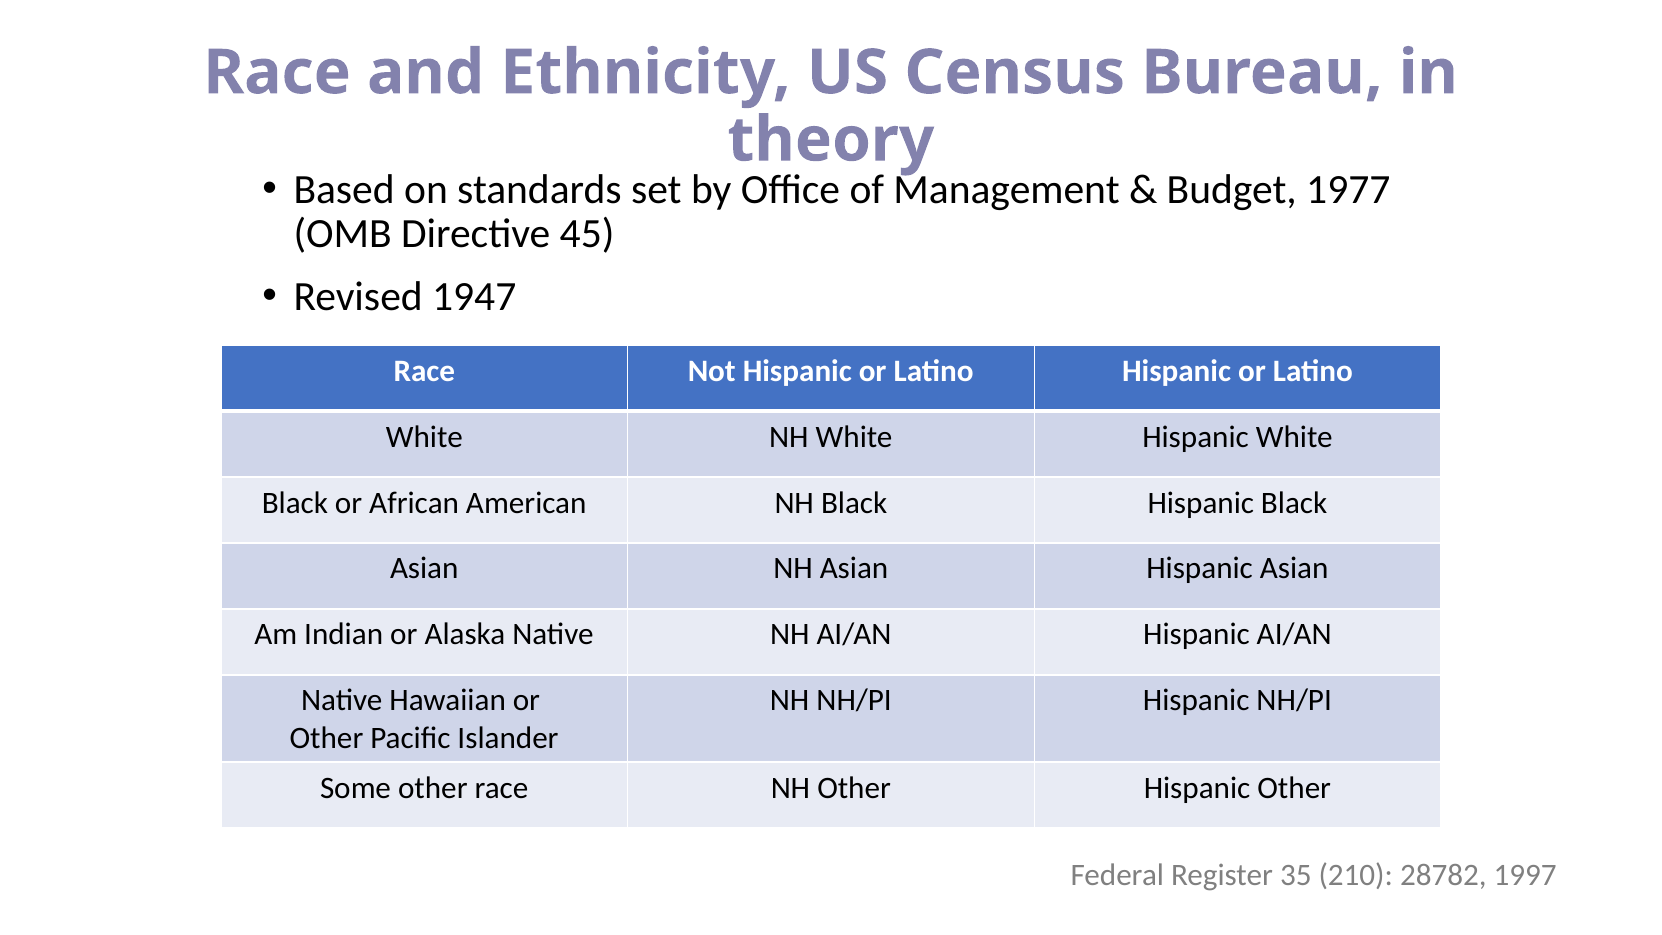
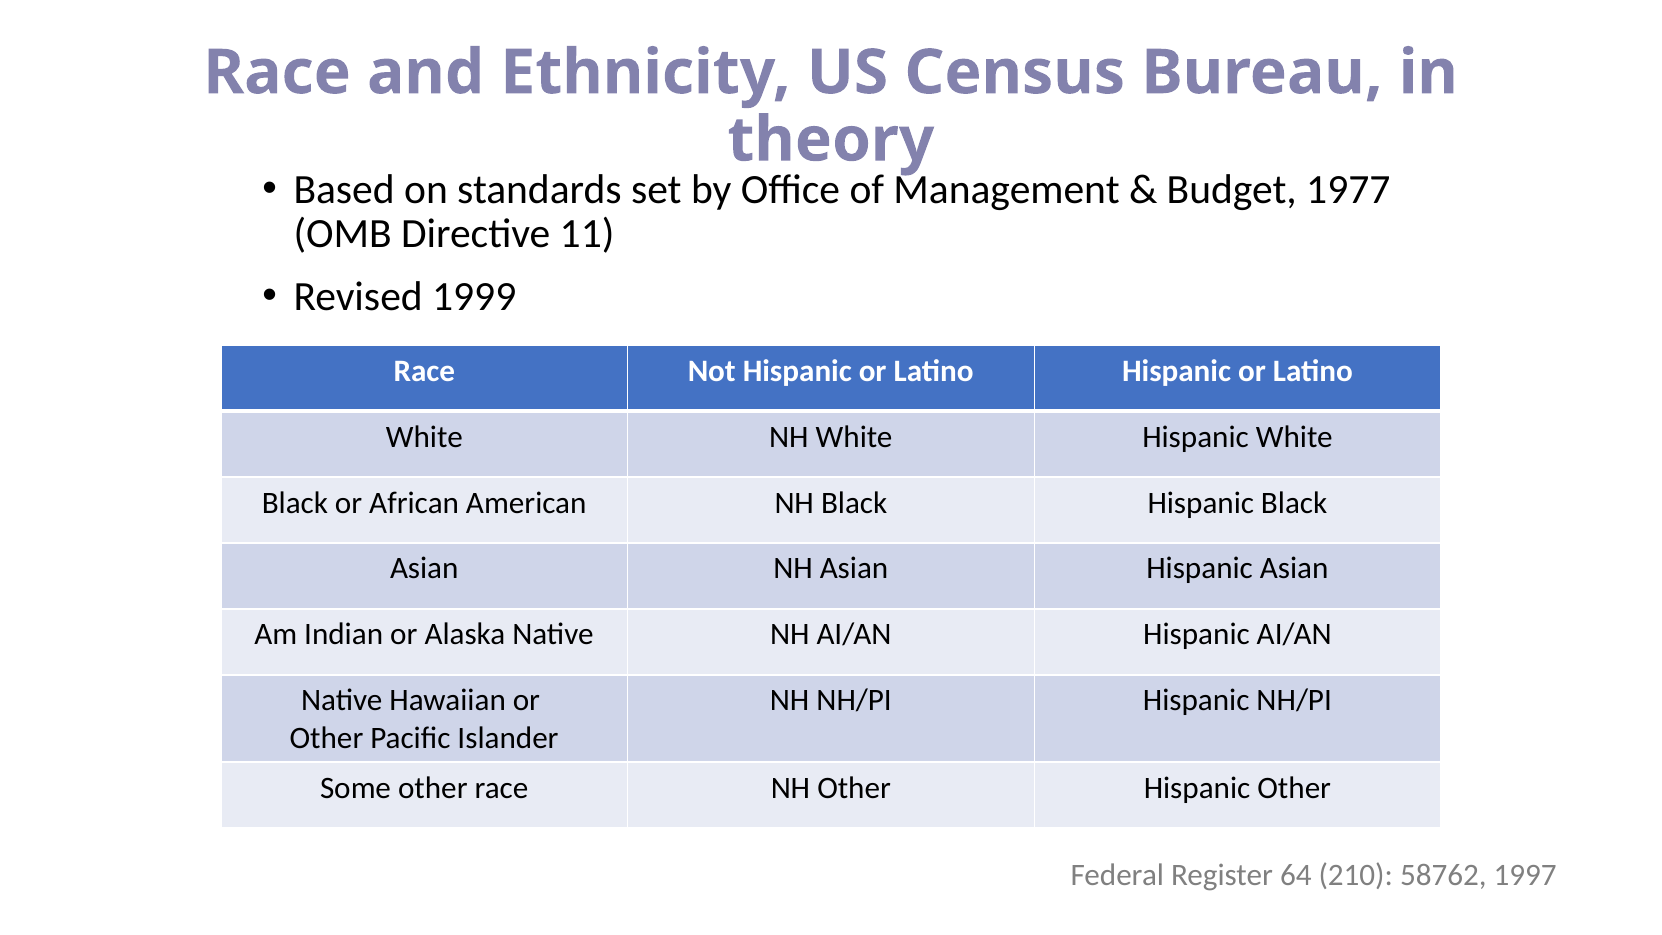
45: 45 -> 11
1947: 1947 -> 1999
35: 35 -> 64
28782: 28782 -> 58762
